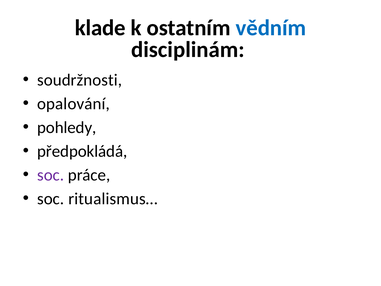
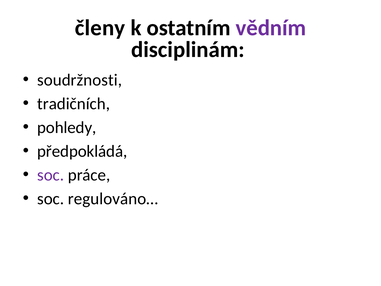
klade: klade -> členy
vědním colour: blue -> purple
opalování: opalování -> tradičních
ritualismus…: ritualismus… -> regulováno…
